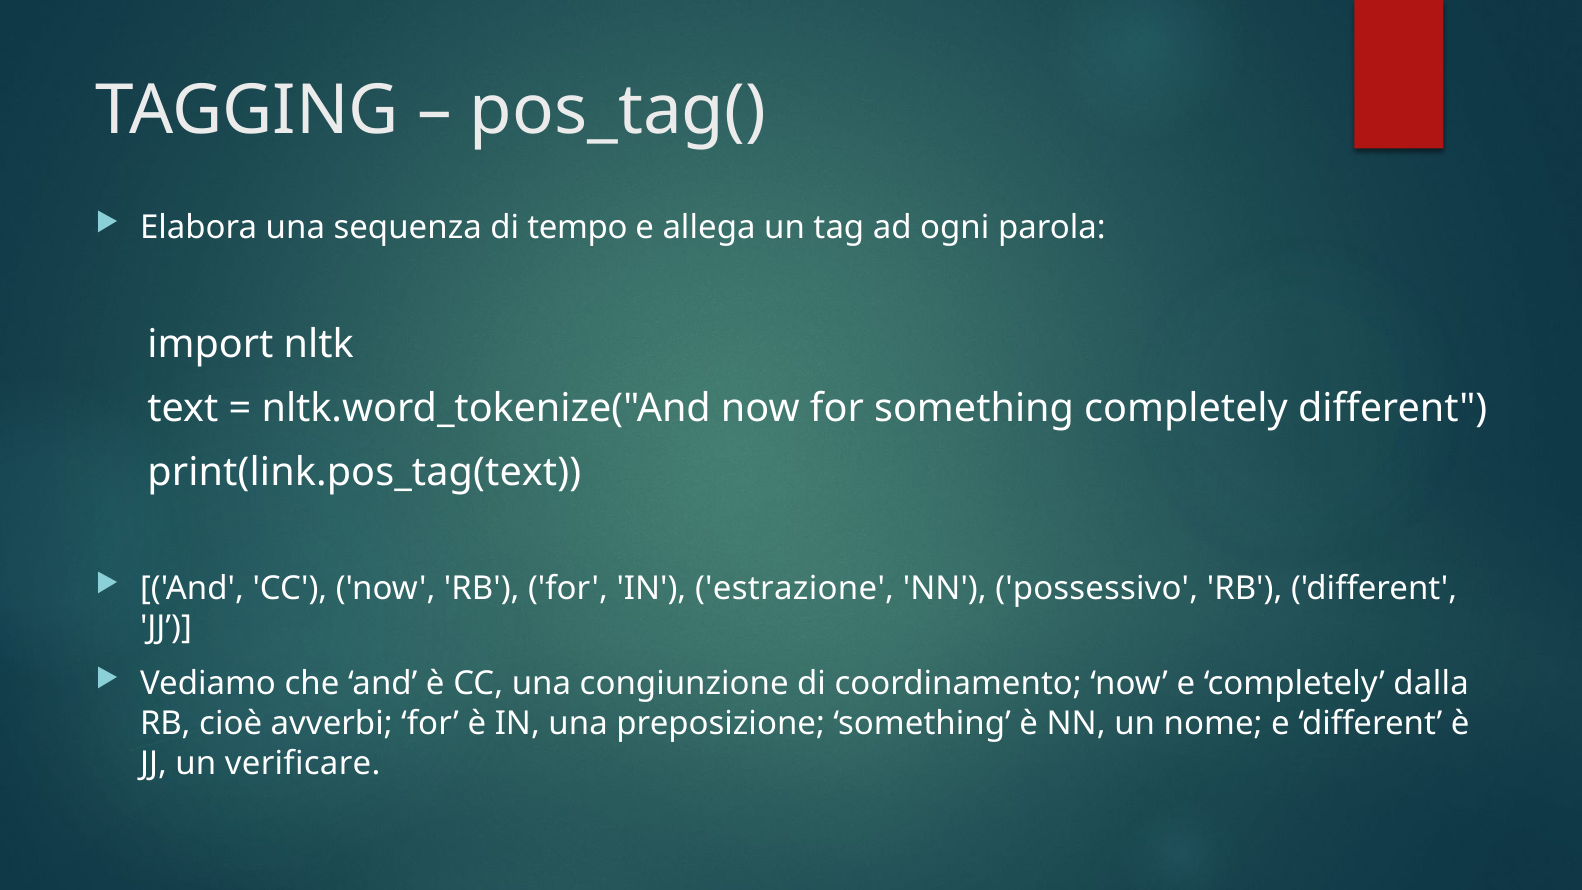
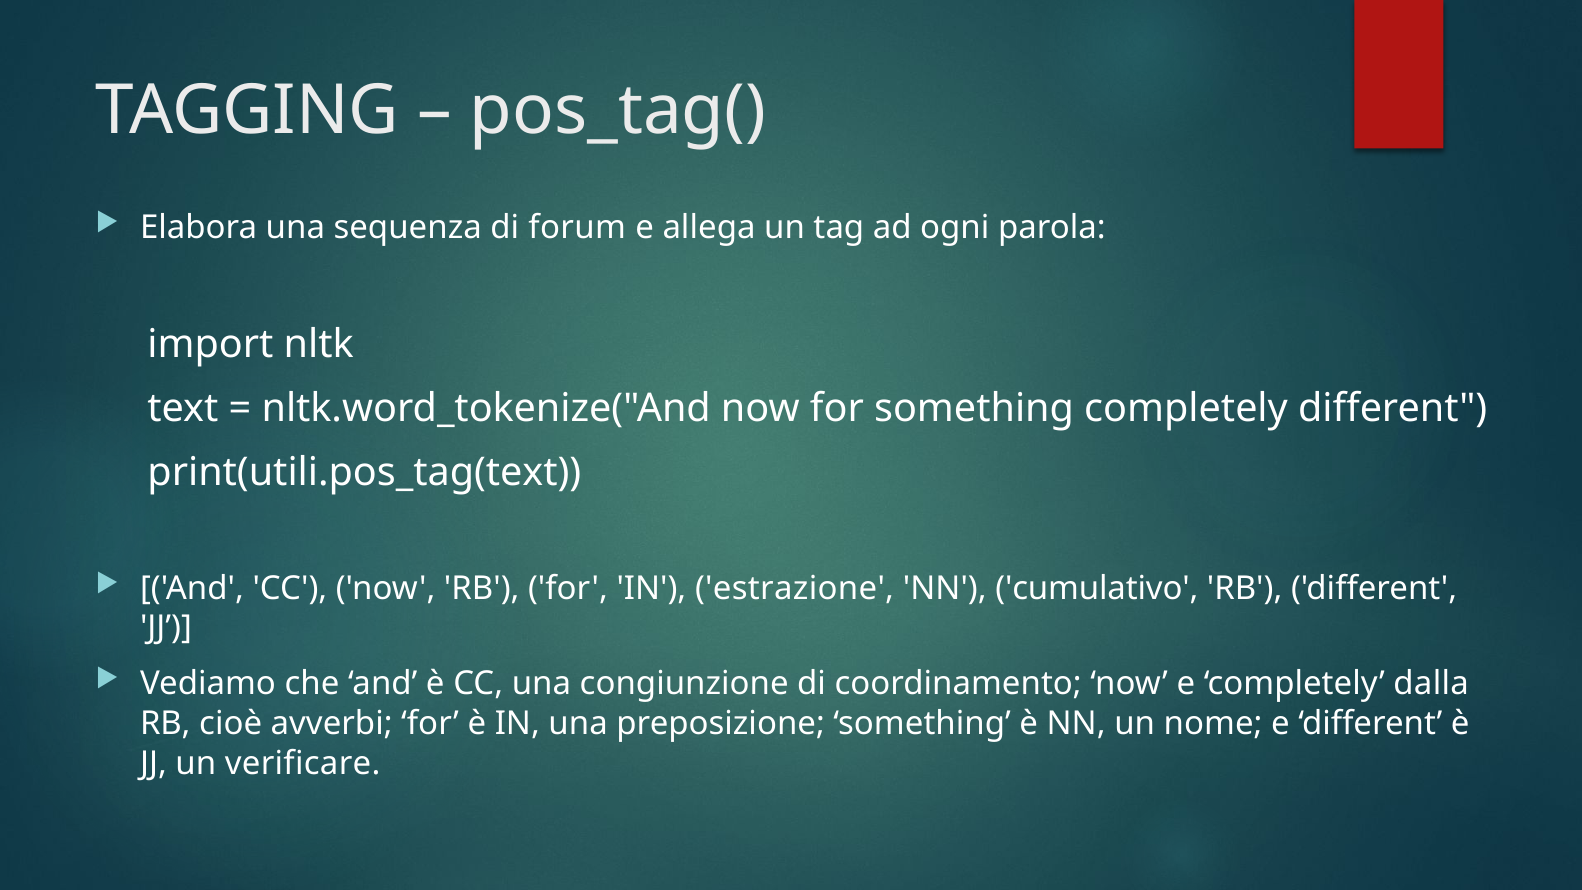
tempo: tempo -> forum
print(link.pos_tag(text: print(link.pos_tag(text -> print(utili.pos_tag(text
possessivo: possessivo -> cumulativo
